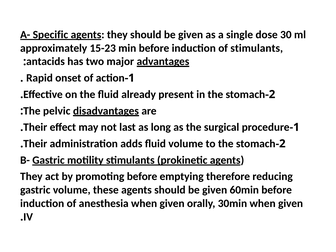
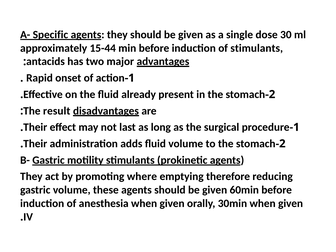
15-23: 15-23 -> 15-44
pelvic: pelvic -> result
promoting before: before -> where
